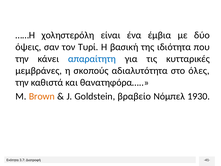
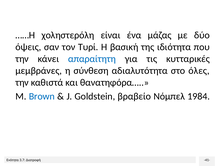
έμβια: έμβια -> μάζας
σκοπούς: σκοπούς -> σύνθεση
Brown colour: orange -> blue
1930: 1930 -> 1984
